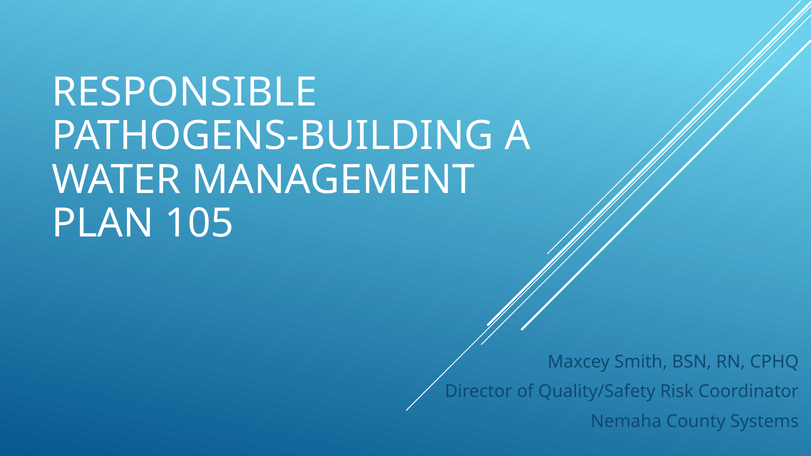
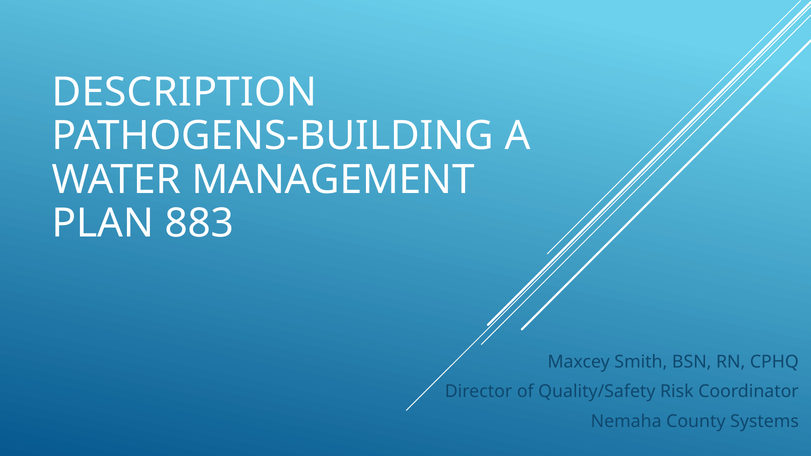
RESPONSIBLE: RESPONSIBLE -> DESCRIPTION
105: 105 -> 883
